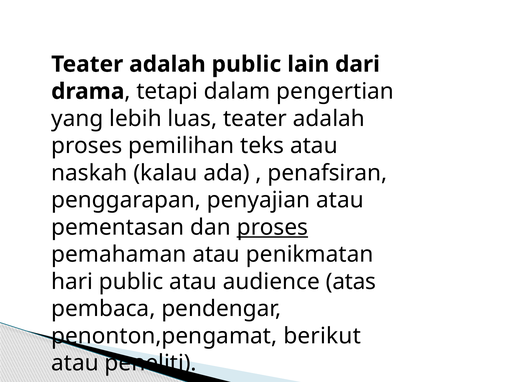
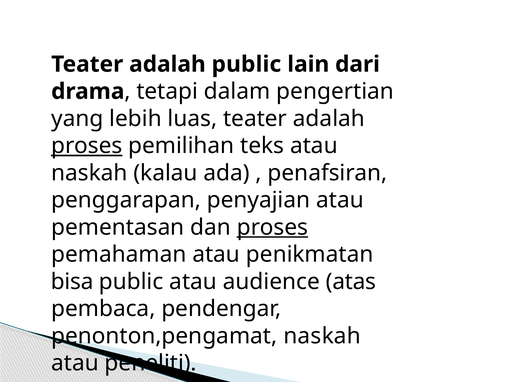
proses at (87, 146) underline: none -> present
hari: hari -> bisa
penonton,pengamat berikut: berikut -> naskah
